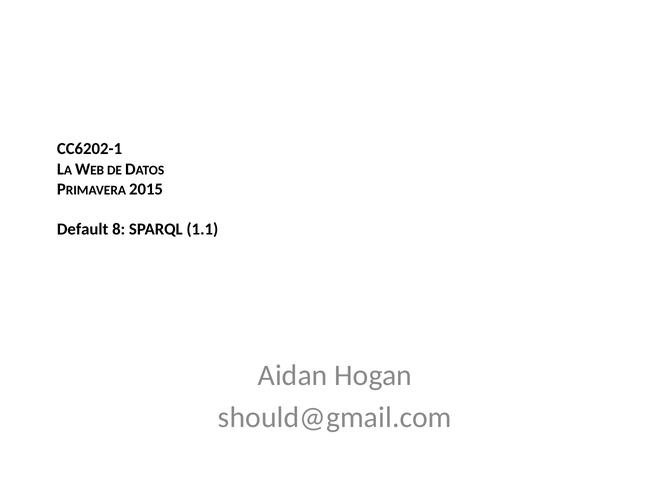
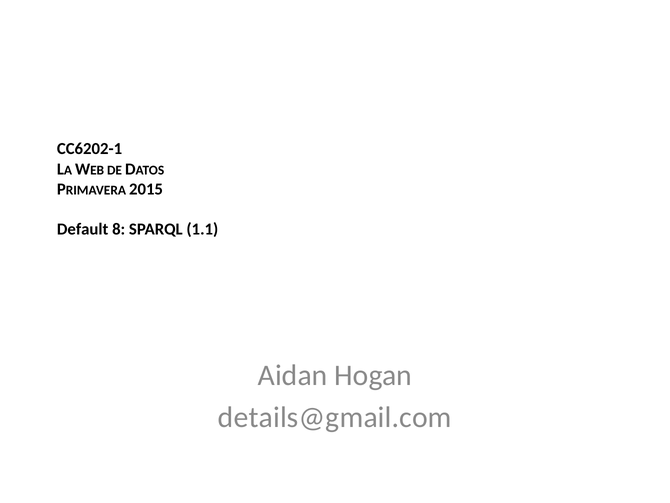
should@gmail.com: should@gmail.com -> details@gmail.com
